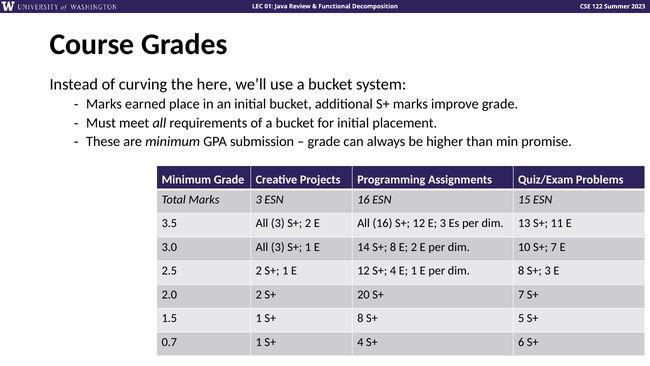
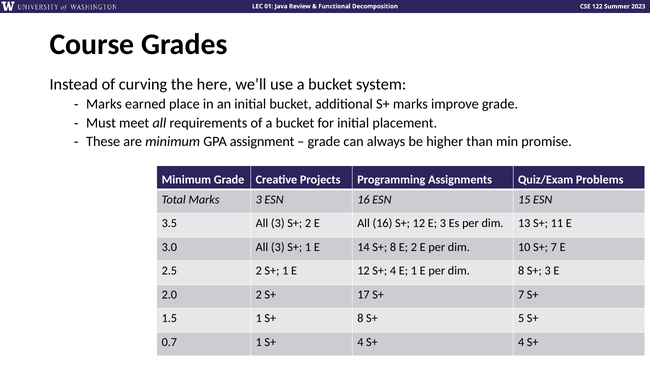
submission: submission -> assignment
20: 20 -> 17
4 S+ 6: 6 -> 4
